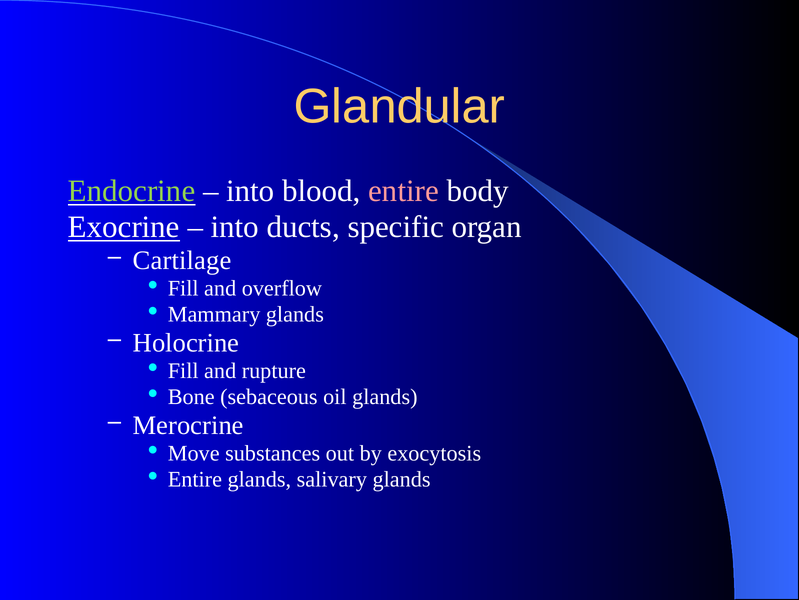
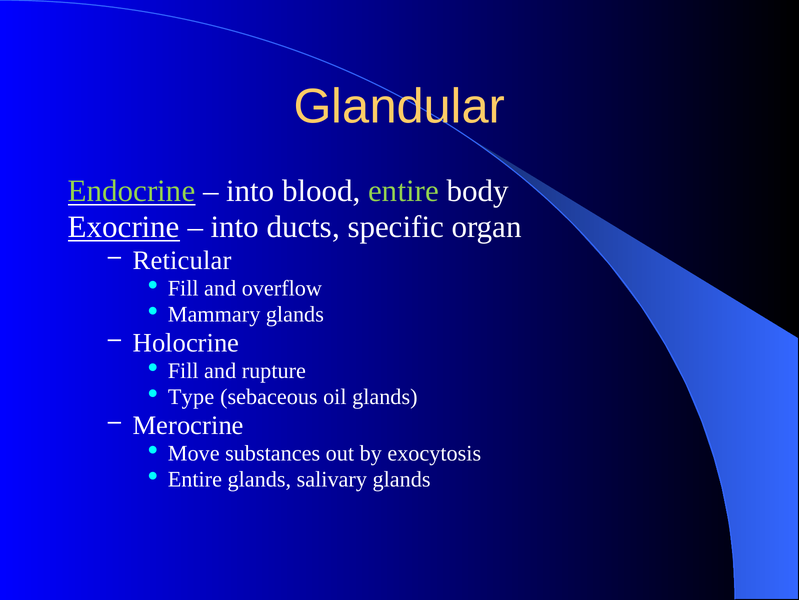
entire at (404, 191) colour: pink -> light green
Cartilage: Cartilage -> Reticular
Bone: Bone -> Type
